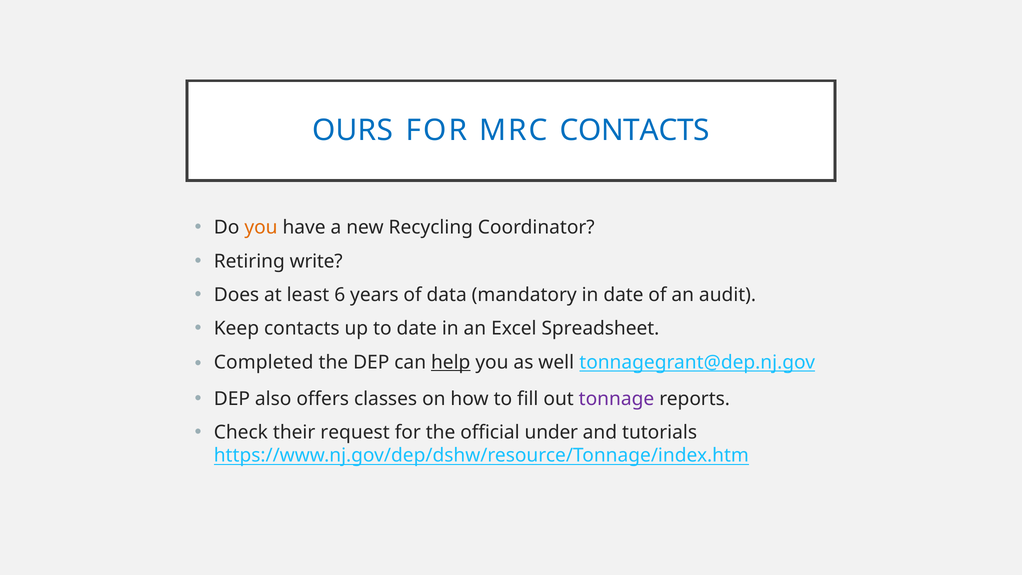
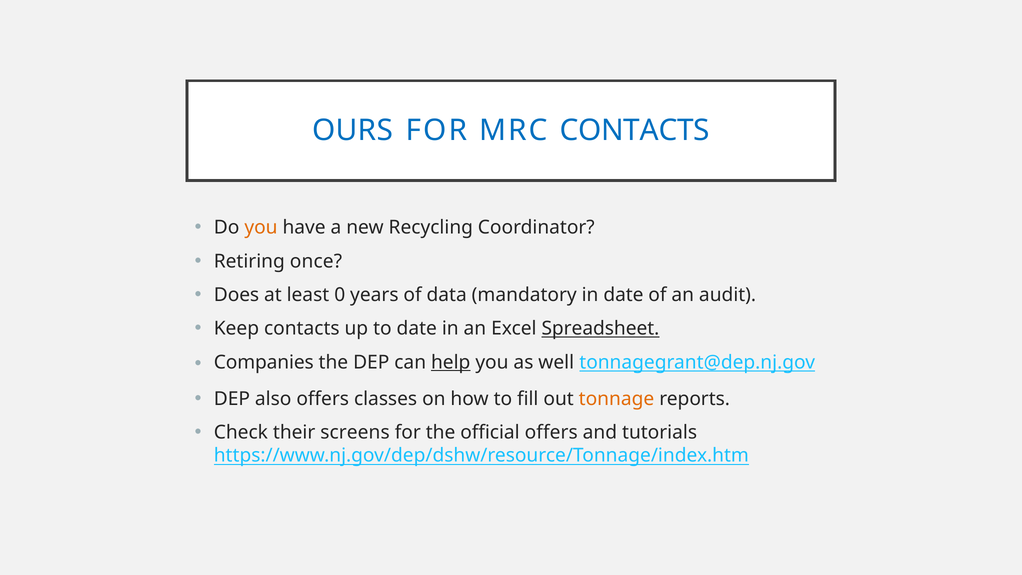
write: write -> once
6: 6 -> 0
Spreadsheet underline: none -> present
Completed: Completed -> Companies
tonnage colour: purple -> orange
request: request -> screens
official under: under -> offers
